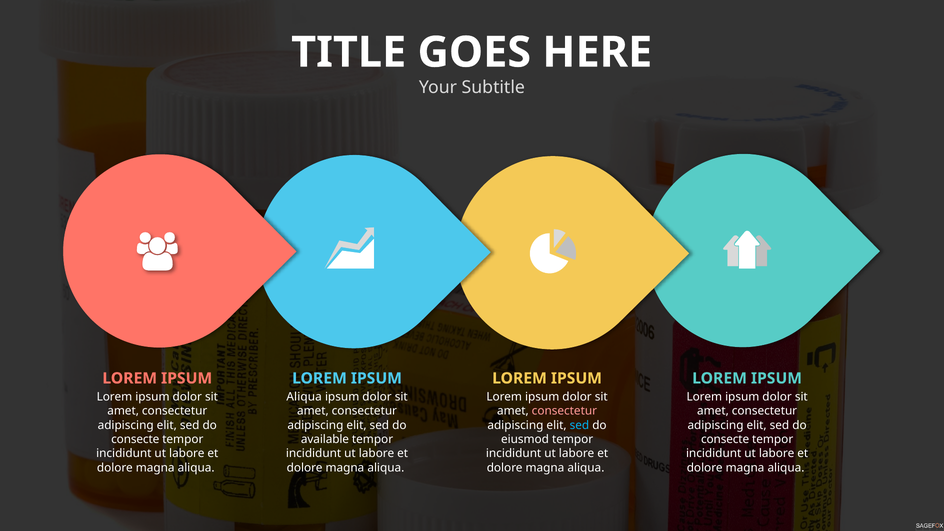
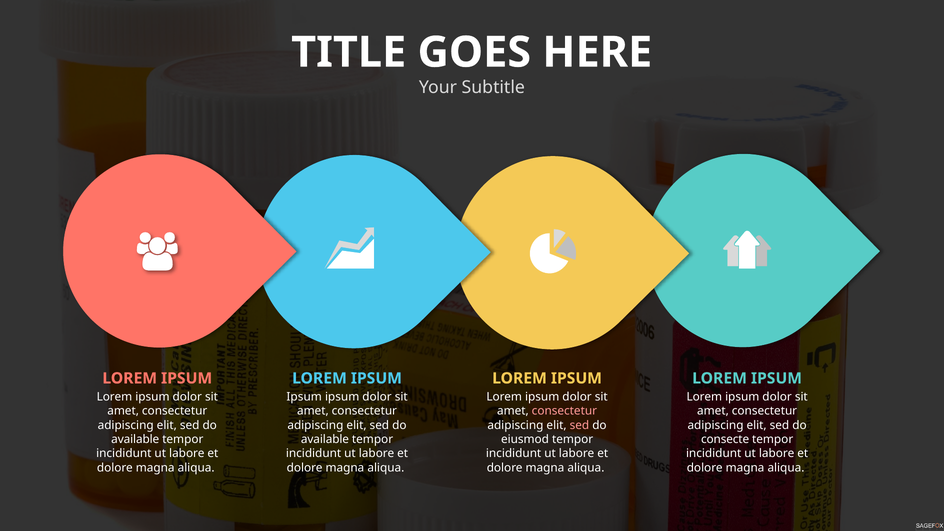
Aliqua at (304, 397): Aliqua -> Ipsum
sed at (579, 425) colour: light blue -> pink
consecte at (135, 439): consecte -> available
